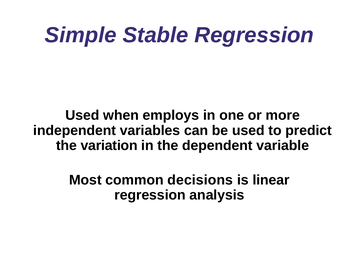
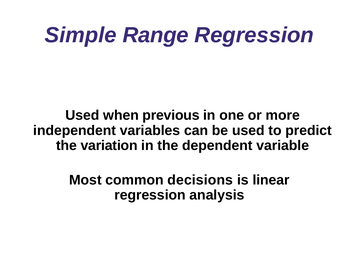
Stable: Stable -> Range
employs: employs -> previous
